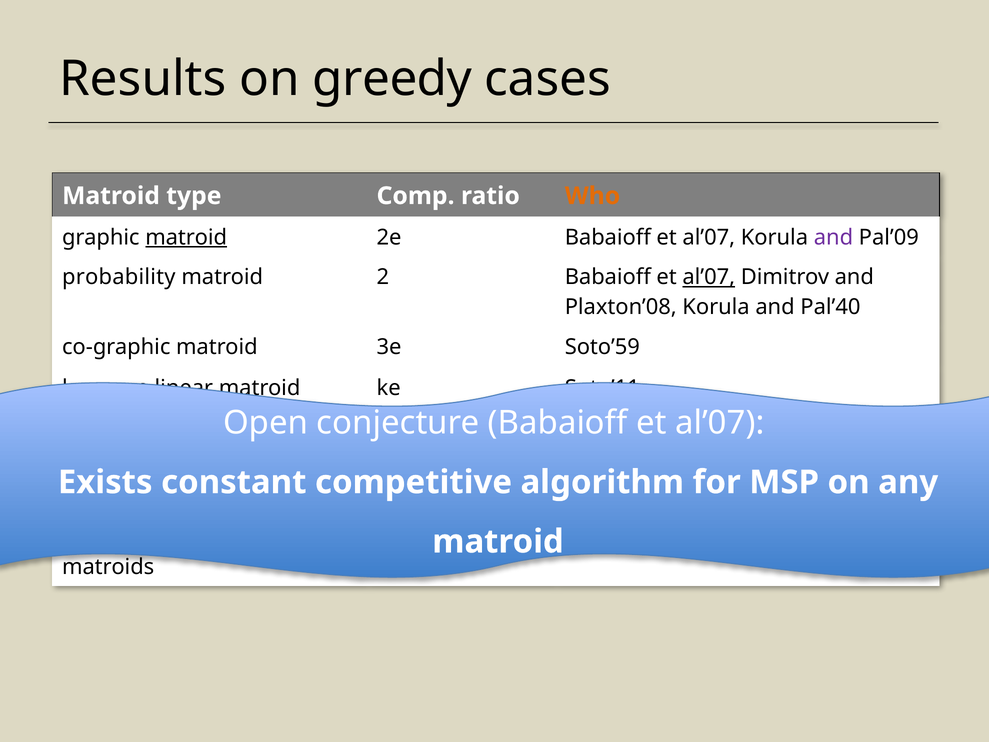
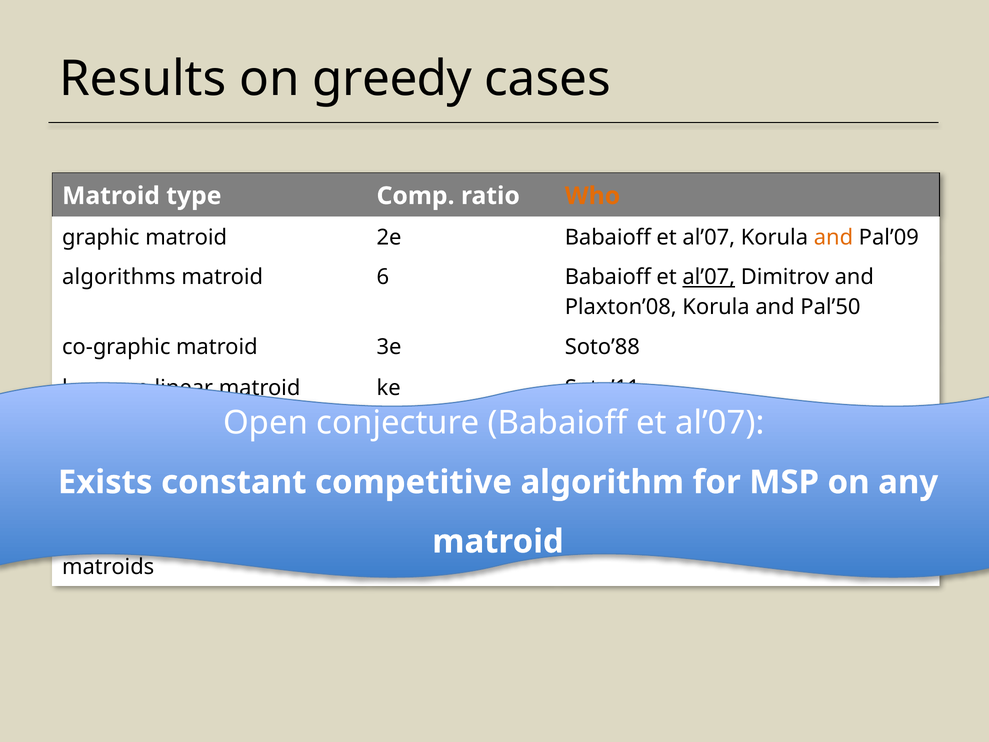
matroid at (186, 237) underline: present -> none
and at (833, 237) colour: purple -> orange
probability: probability -> algorithms
2: 2 -> 6
Pal’40: Pal’40 -> Pal’50
Soto’59: Soto’59 -> Soto’88
